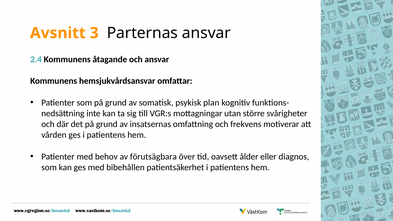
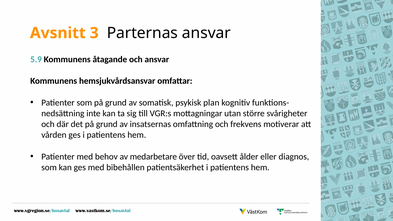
2.4: 2.4 -> 5.9
förutsägbara: förutsägbara -> medarbetare
